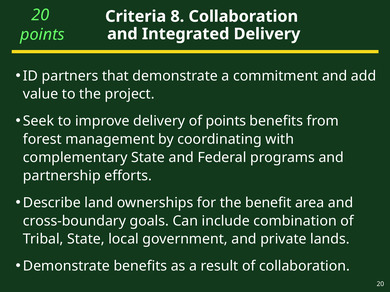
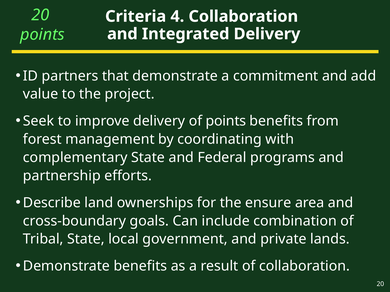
8: 8 -> 4
benefit: benefit -> ensure
